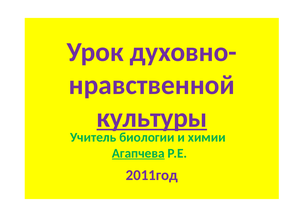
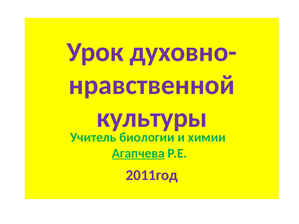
культуры underline: present -> none
